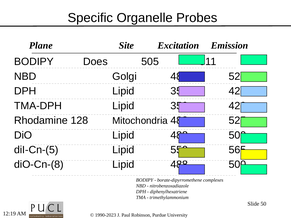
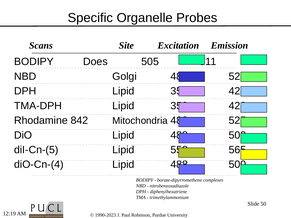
Plane: Plane -> Scans
128: 128 -> 842
diO-Cn-(8: diO-Cn-(8 -> diO-Cn-(4
